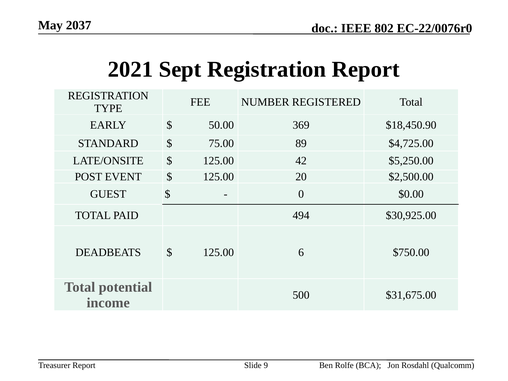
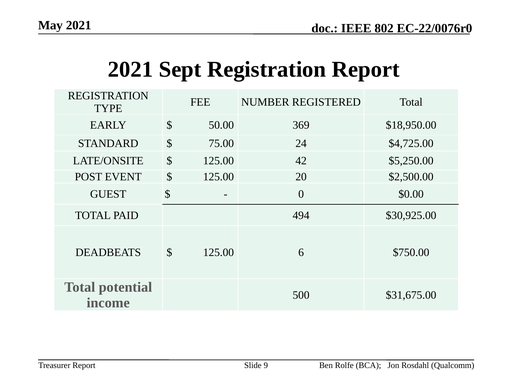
May 2037: 2037 -> 2021
$18,450.90: $18,450.90 -> $18,950.00
89: 89 -> 24
